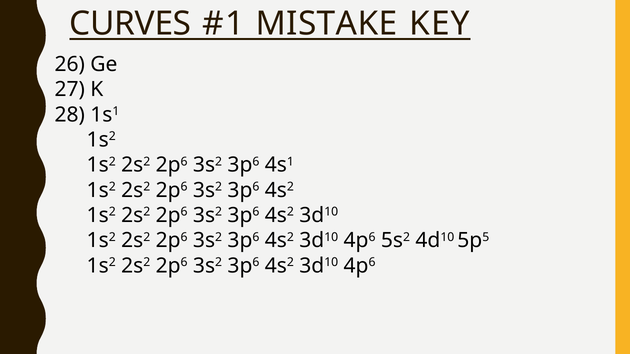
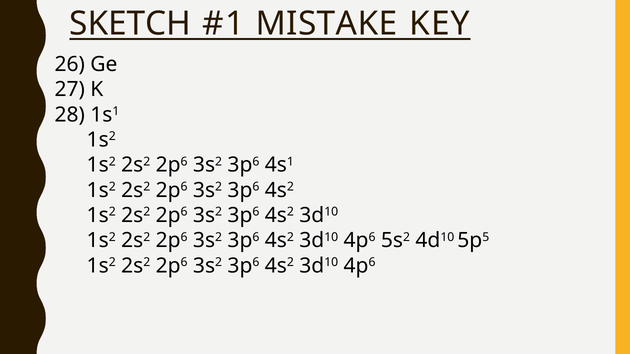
CURVES: CURVES -> SKETCH
